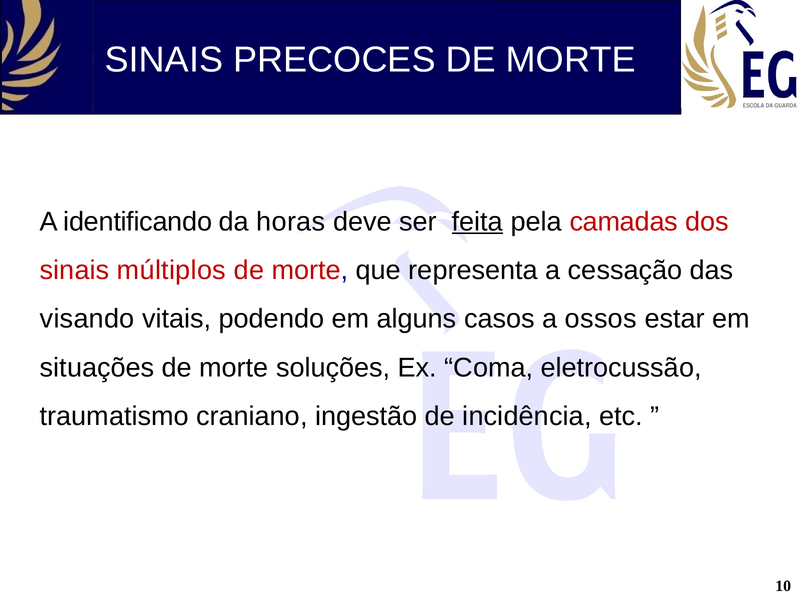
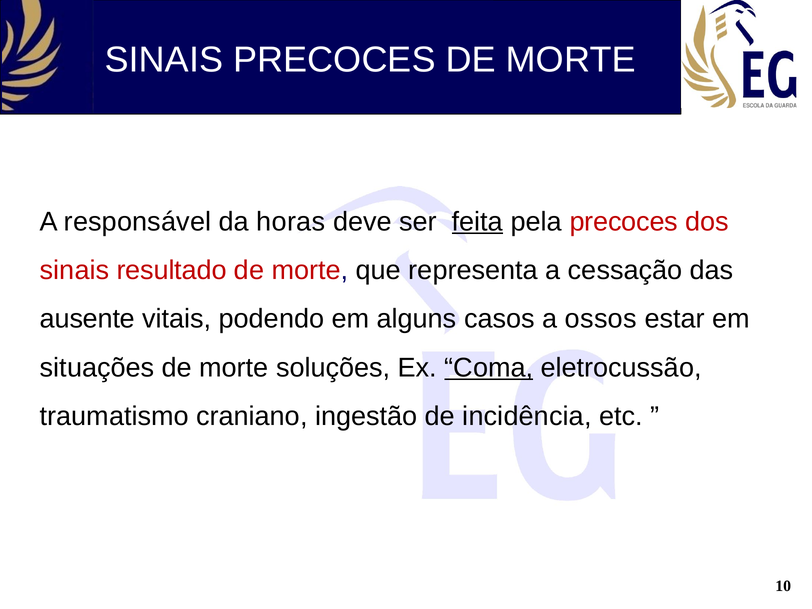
identificando: identificando -> responsável
pela camadas: camadas -> precoces
múltiplos: múltiplos -> resultado
visando: visando -> ausente
Coma underline: none -> present
